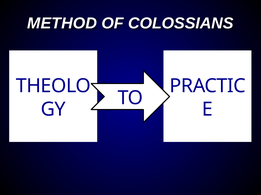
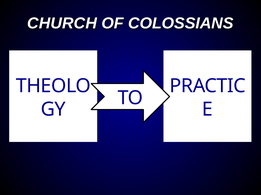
METHOD: METHOD -> CHURCH
